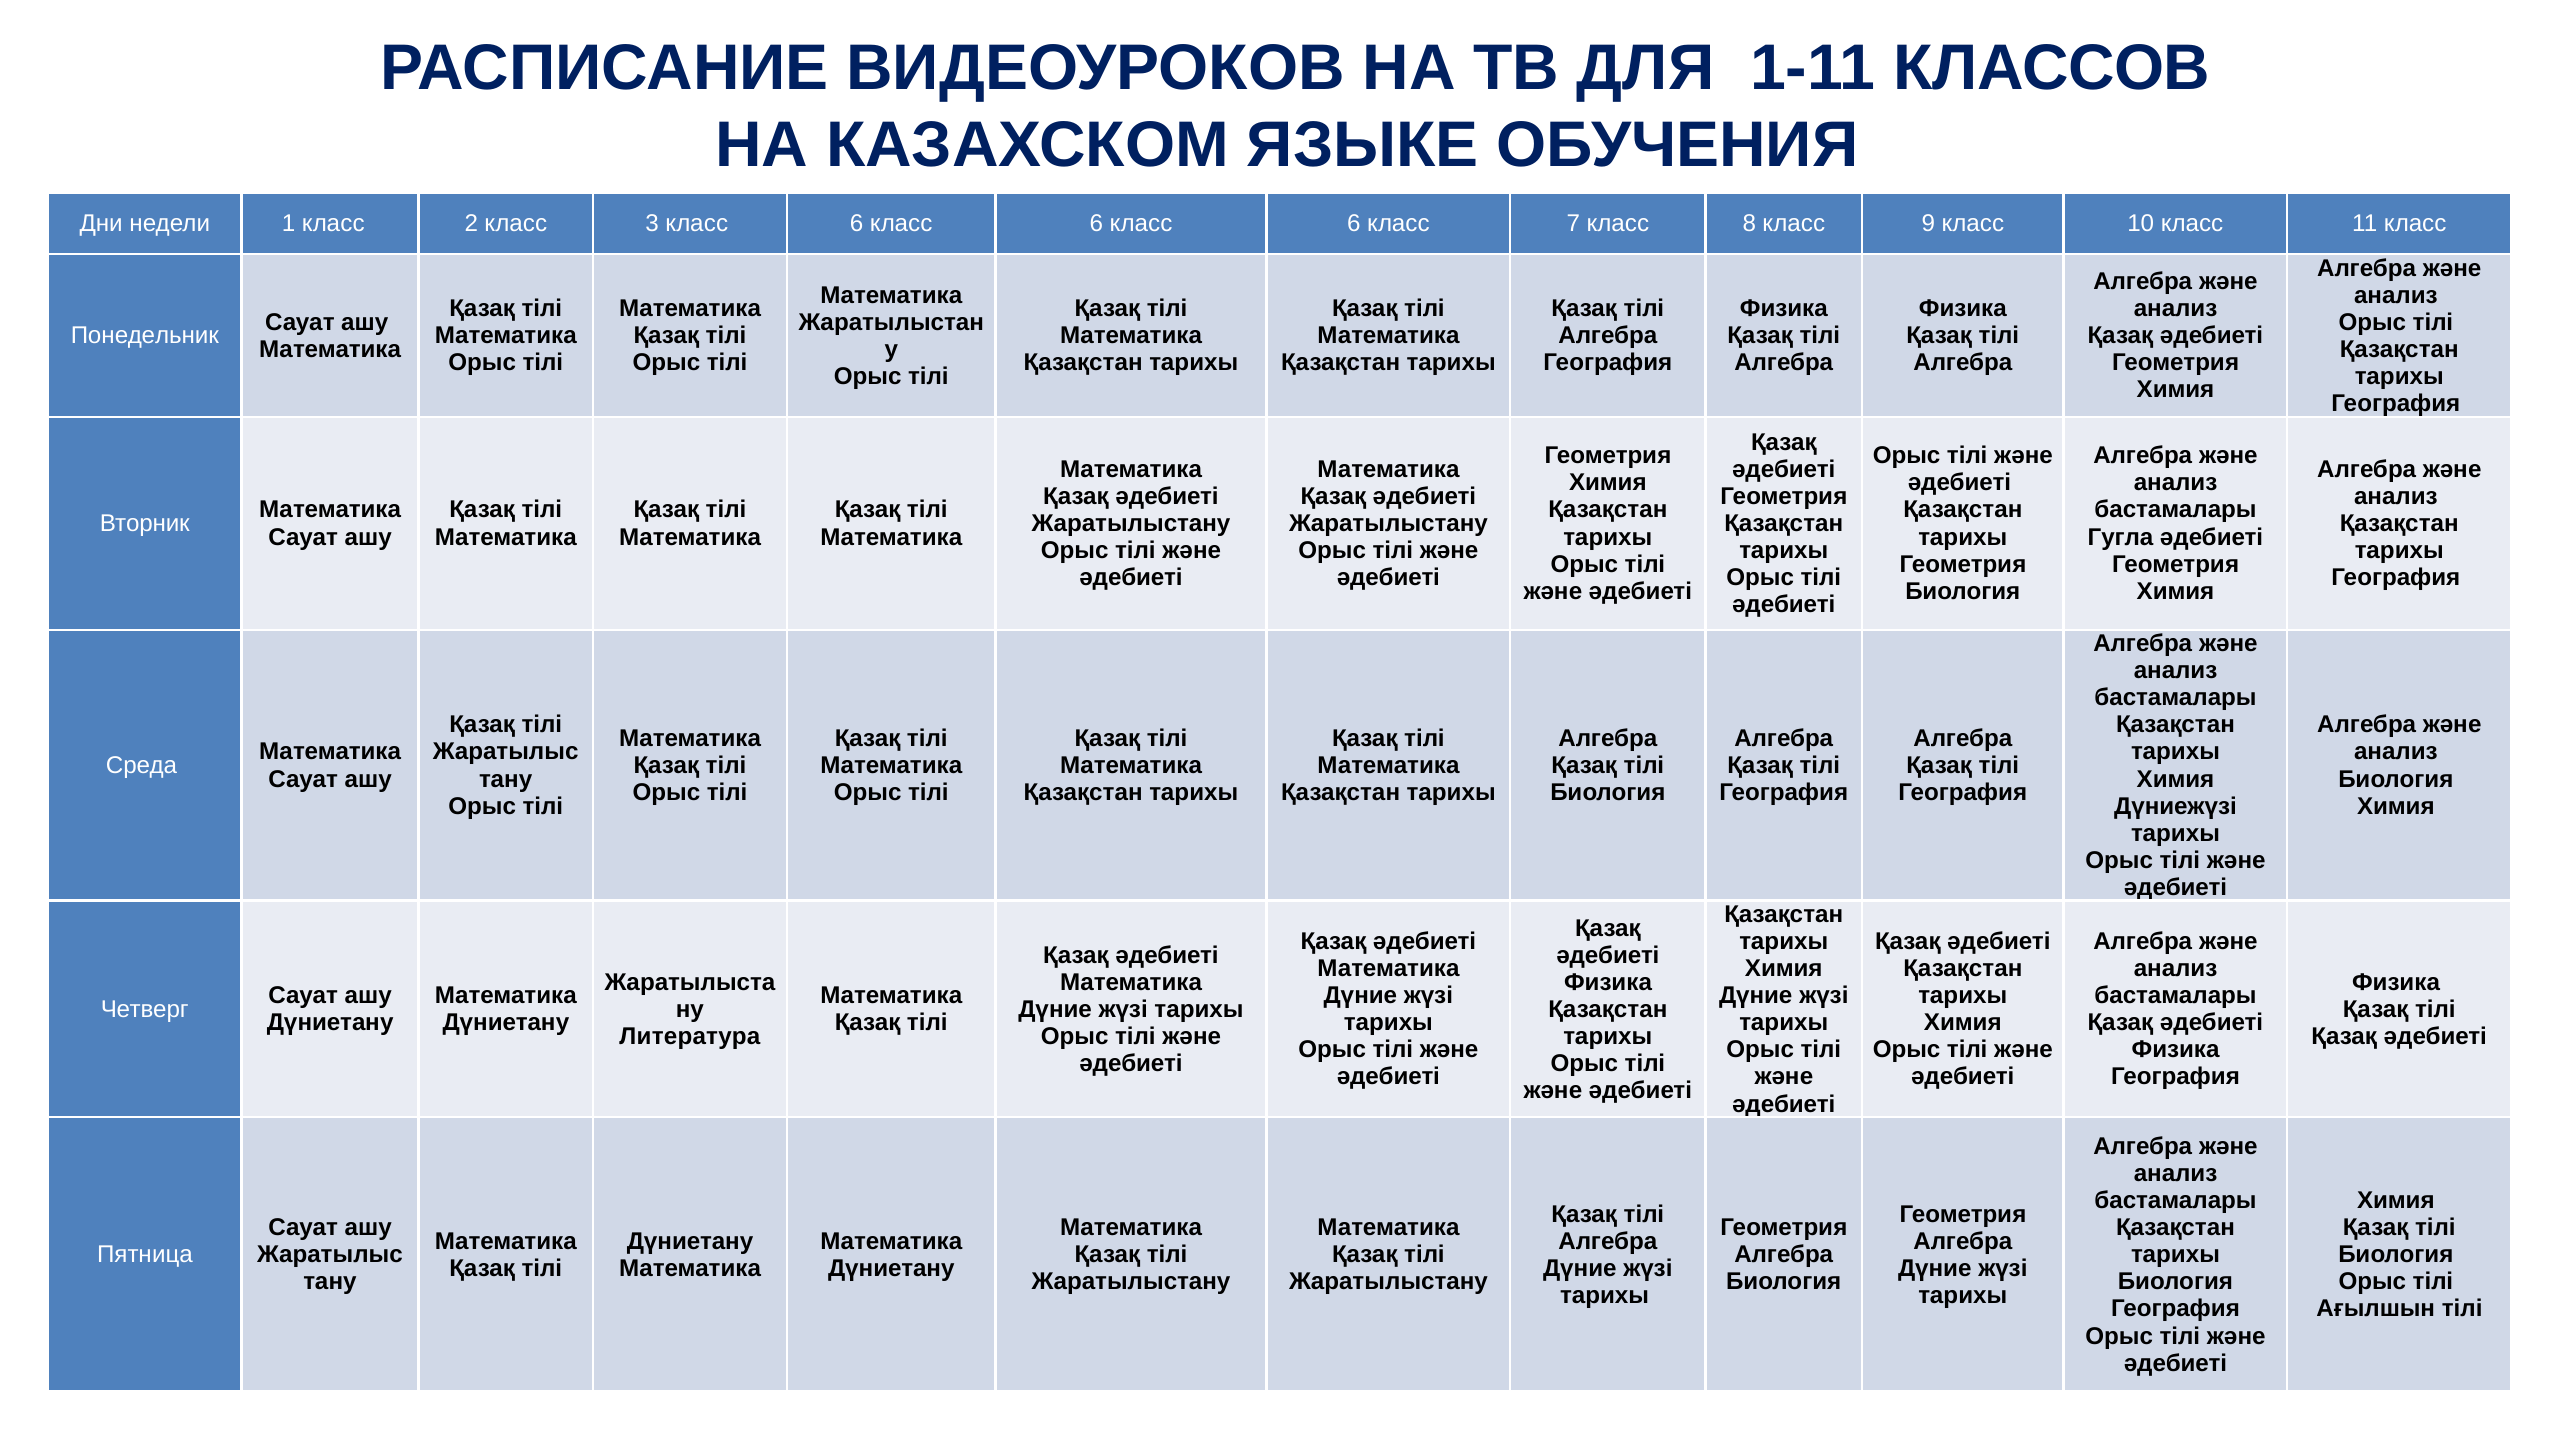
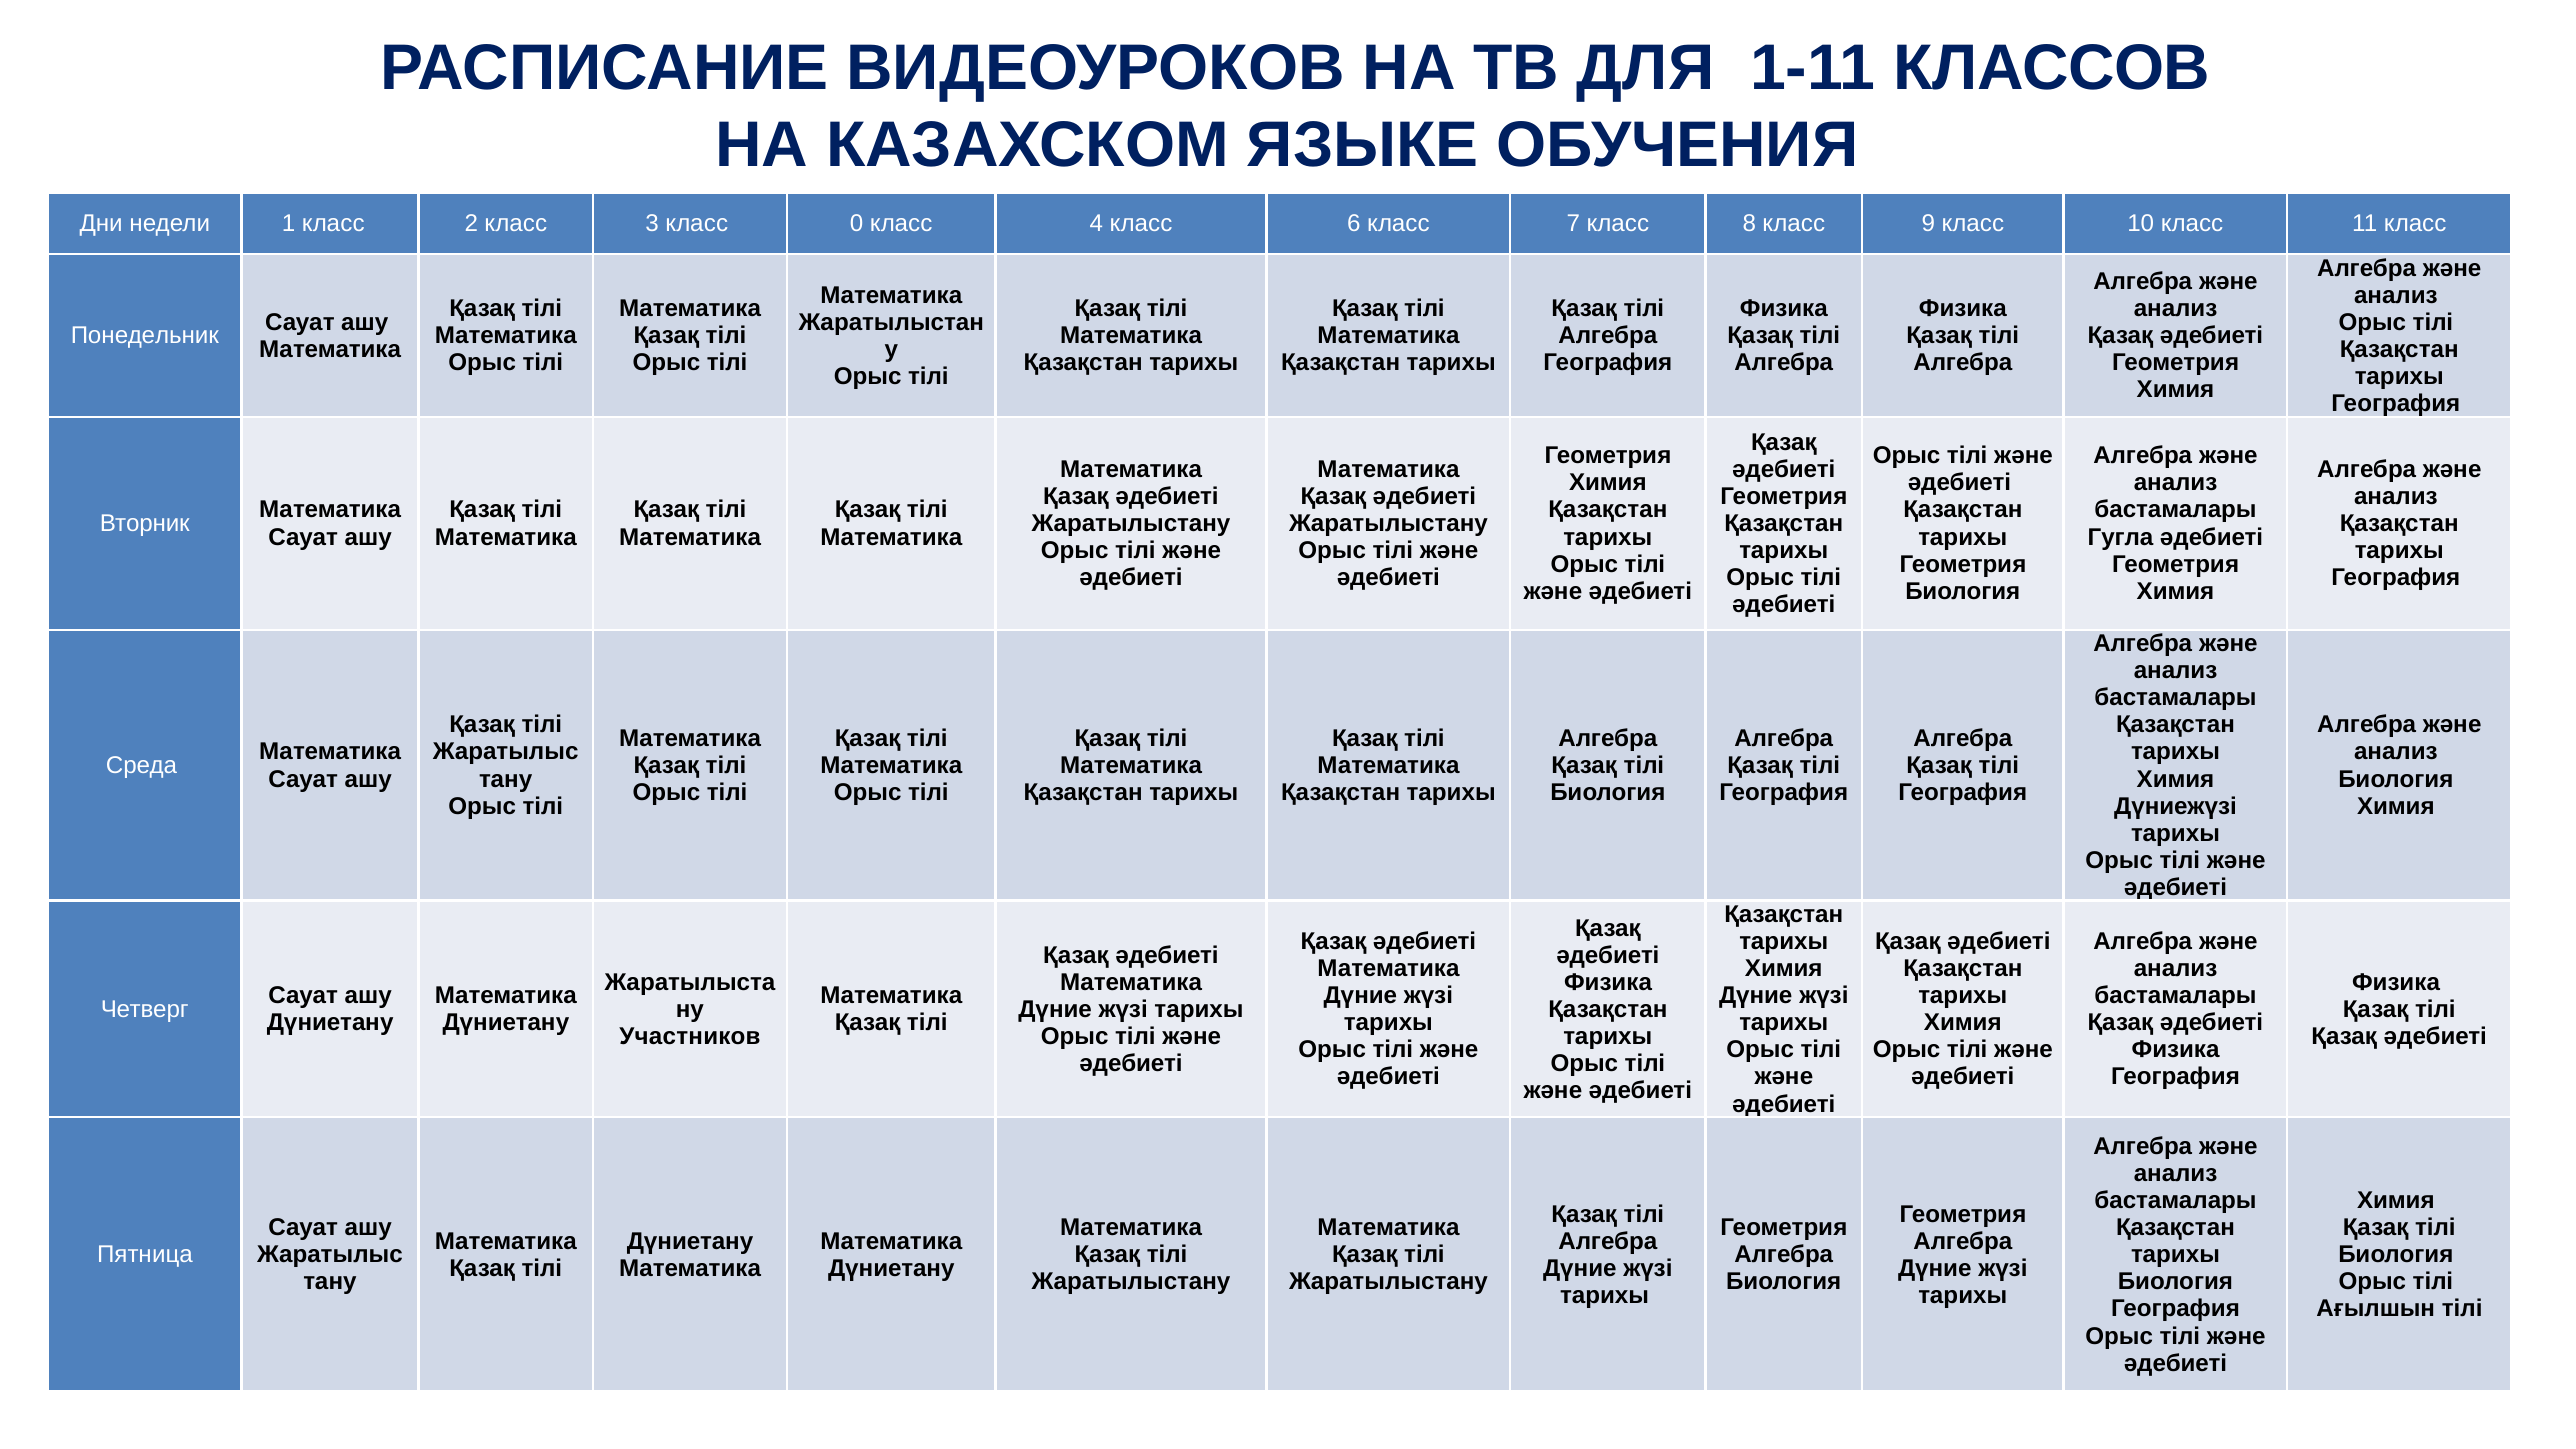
3 класс 6: 6 -> 0
6 at (1096, 224): 6 -> 4
Литература: Литература -> Участников
